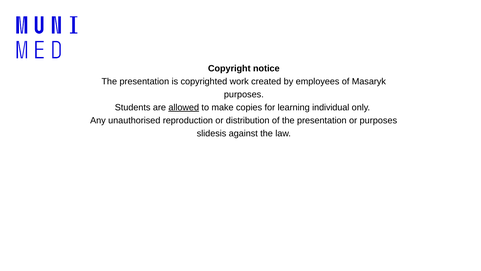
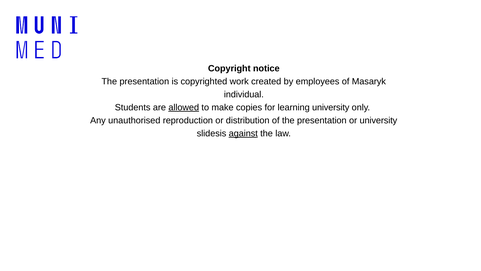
purposes at (244, 94): purposes -> individual
learning individual: individual -> university
or purposes: purposes -> university
against underline: none -> present
